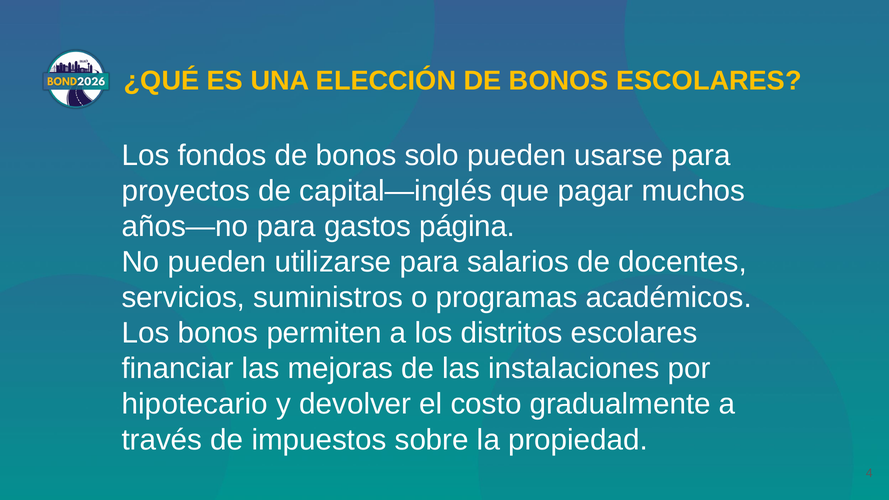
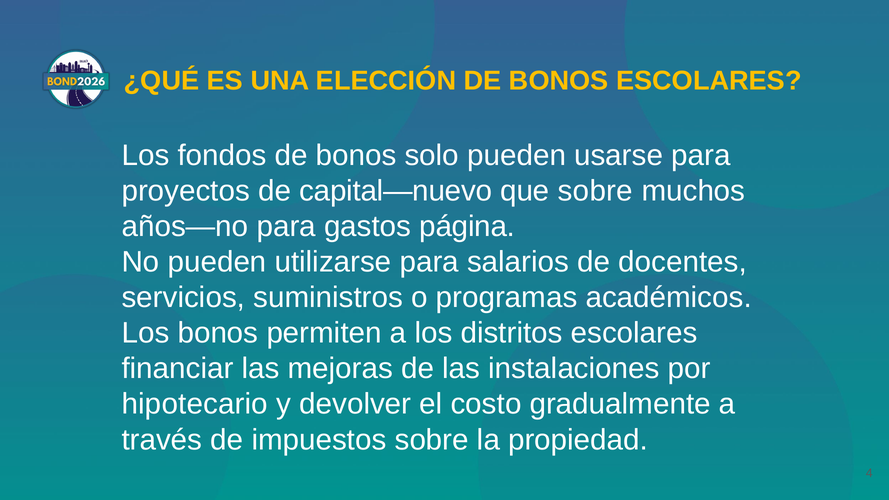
capital—inglés: capital—inglés -> capital—nuevo
que pagar: pagar -> sobre
